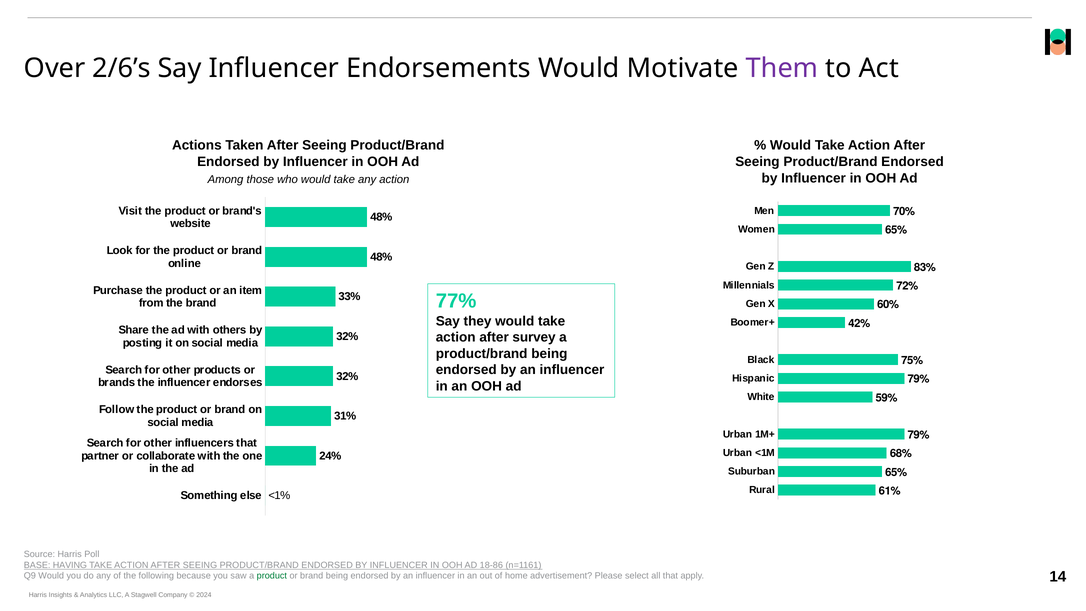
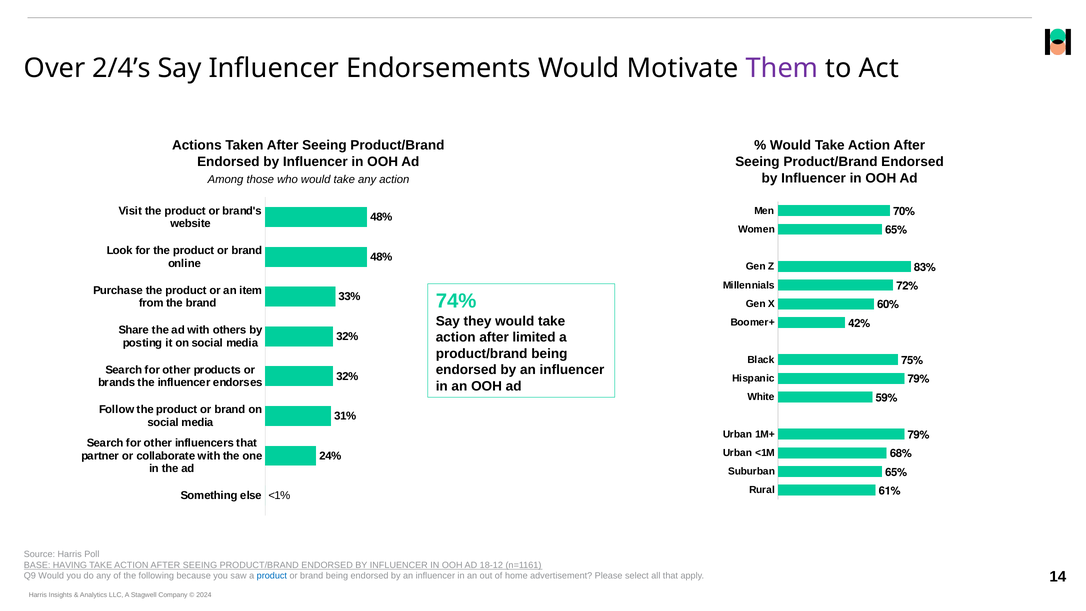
2/6’s: 2/6’s -> 2/4’s
77%: 77% -> 74%
survey: survey -> limited
18-86: 18-86 -> 18-12
product at (272, 576) colour: green -> blue
